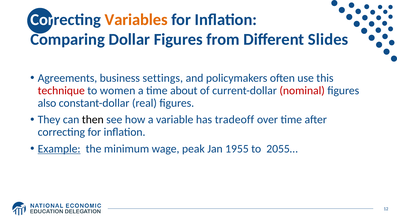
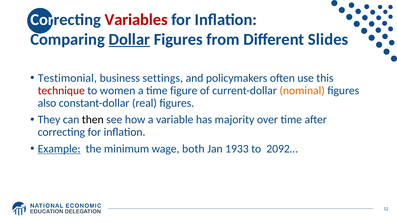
Variables colour: orange -> red
Dollar underline: none -> present
Agreements: Agreements -> Testimonial
about: about -> figure
nominal colour: red -> orange
tradeoff: tradeoff -> majority
peak: peak -> both
1955: 1955 -> 1933
2055…: 2055… -> 2092…
